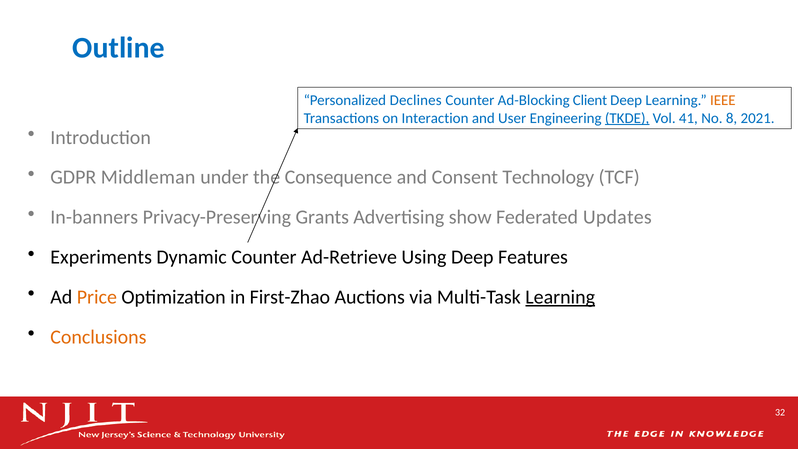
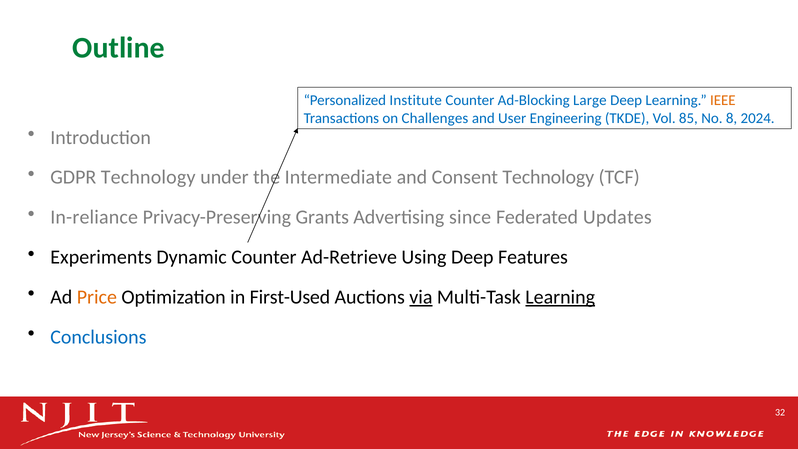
Outline colour: blue -> green
Declines: Declines -> Institute
Client: Client -> Large
Interaction: Interaction -> Challenges
TKDE underline: present -> none
41: 41 -> 85
2021: 2021 -> 2024
GDPR Middleman: Middleman -> Technology
Consequence: Consequence -> Intermediate
In-banners: In-banners -> In-reliance
show: show -> since
First-Zhao: First-Zhao -> First-Used
via underline: none -> present
Conclusions colour: orange -> blue
